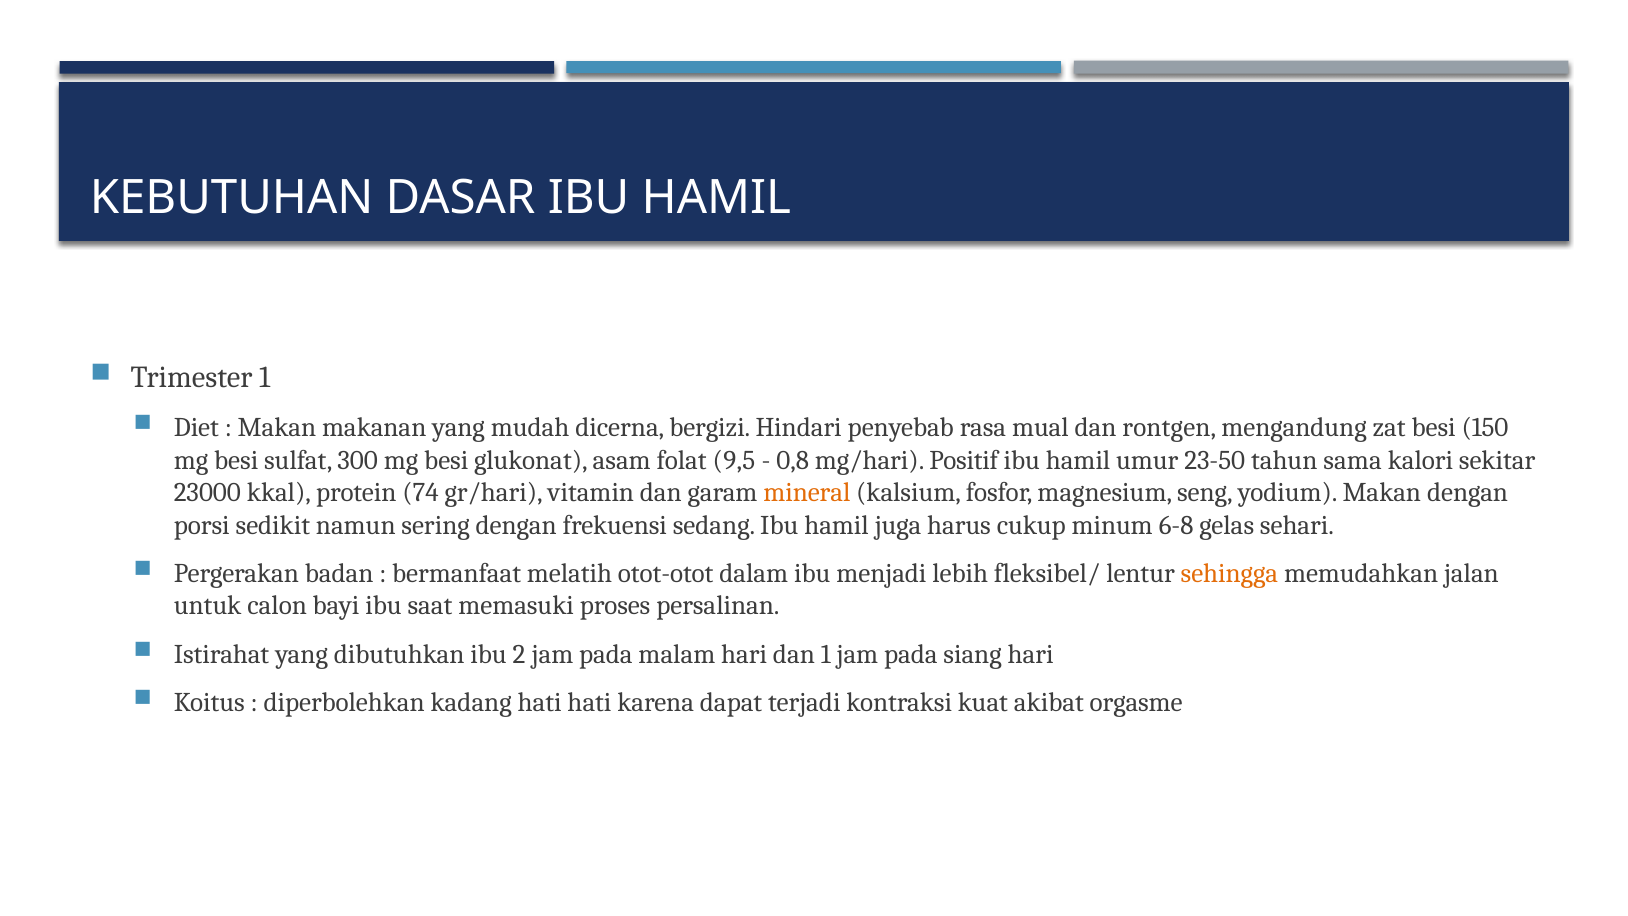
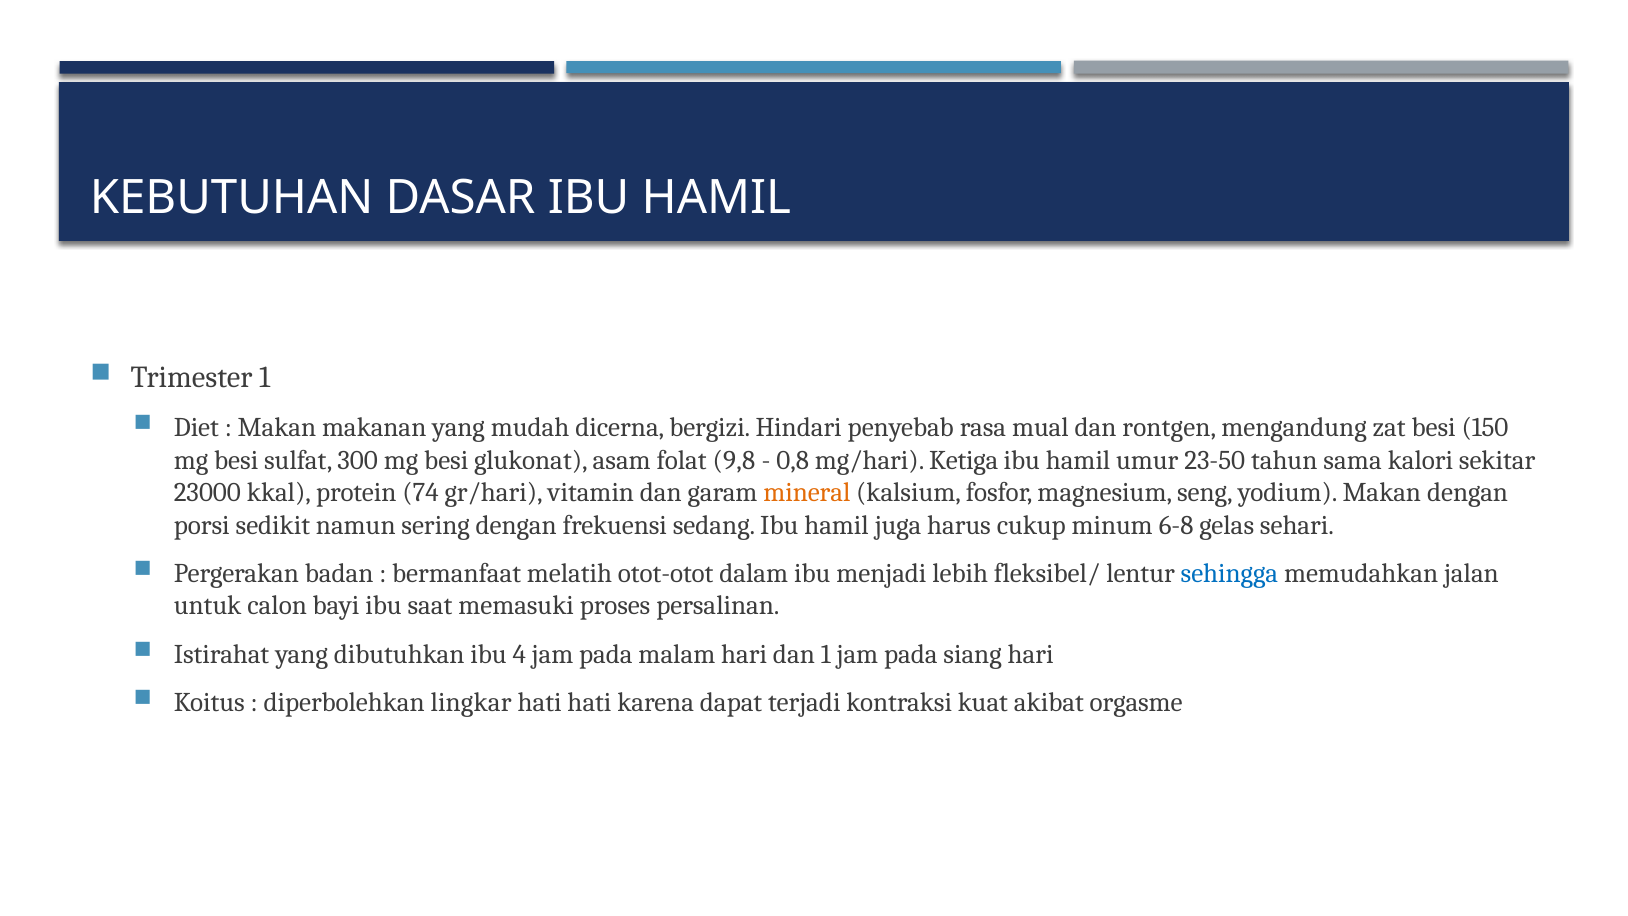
9,5: 9,5 -> 9,8
Positif: Positif -> Ketiga
sehingga colour: orange -> blue
2: 2 -> 4
kadang: kadang -> lingkar
